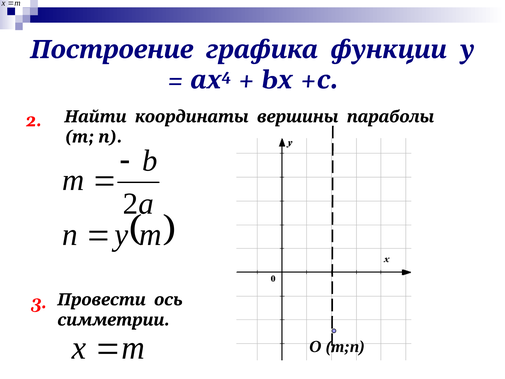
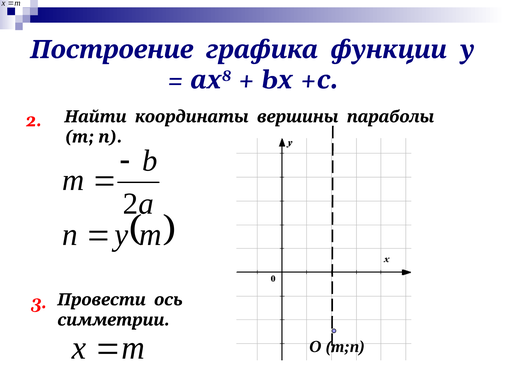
4: 4 -> 8
